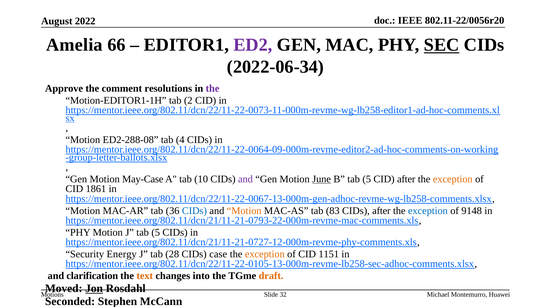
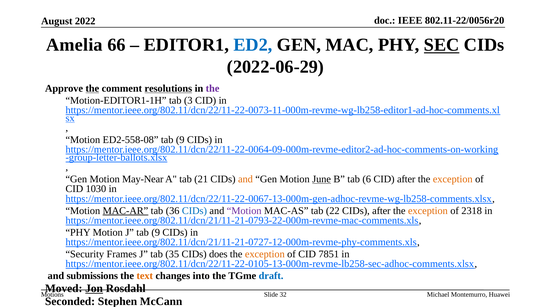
ED2 colour: purple -> blue
2022-06-34: 2022-06-34 -> 2022-06-29
the at (92, 88) underline: none -> present
resolutions underline: none -> present
2: 2 -> 3
ED2-288-08: ED2-288-08 -> ED2-558-08
4 at (180, 140): 4 -> 9
May-Case: May-Case -> May-Near
10: 10 -> 21
and at (245, 179) colour: purple -> orange
B tab 5: 5 -> 6
1861: 1861 -> 1030
MAC-AR underline: none -> present
Motion at (244, 211) colour: orange -> purple
83: 83 -> 22
exception at (428, 211) colour: blue -> orange
9148: 9148 -> 2318
J tab 5: 5 -> 9
Energy: Energy -> Frames
28: 28 -> 35
case: case -> does
1151: 1151 -> 7851
clarification: clarification -> submissions
draft colour: orange -> blue
